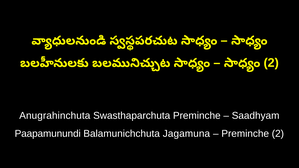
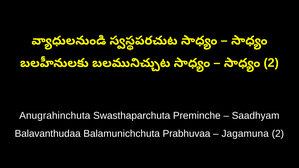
Paapamunundi: Paapamunundi -> Balavanthudaa
Jagamuna: Jagamuna -> Prabhuvaa
Preminche at (245, 134): Preminche -> Jagamuna
